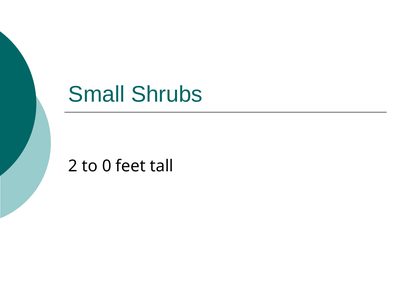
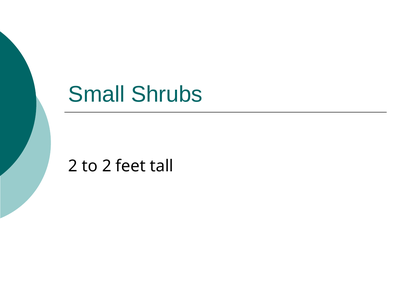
to 0: 0 -> 2
